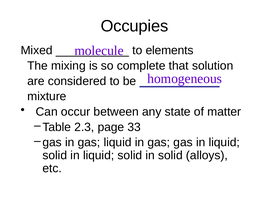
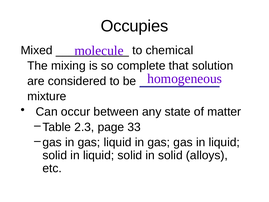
elements: elements -> chemical
